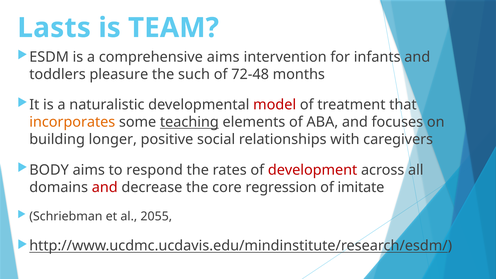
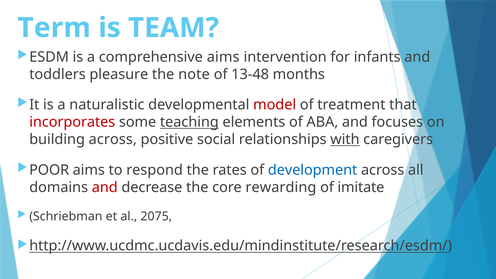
Lasts: Lasts -> Term
such: such -> note
72-48: 72-48 -> 13-48
incorporates colour: orange -> red
building longer: longer -> across
with underline: none -> present
BODY: BODY -> POOR
development colour: red -> blue
regression: regression -> rewarding
2055: 2055 -> 2075
